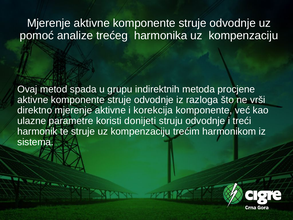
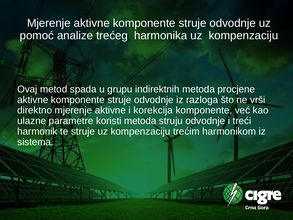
koristi donijeti: donijeti -> metoda
